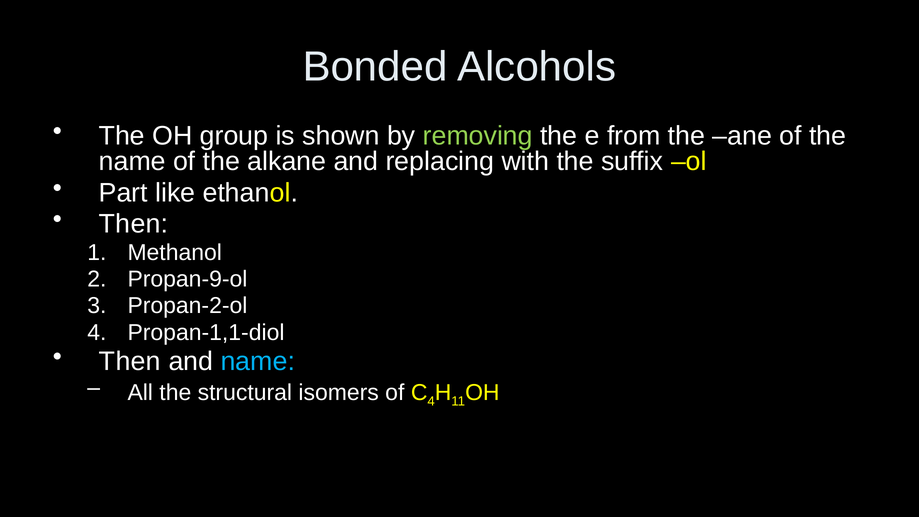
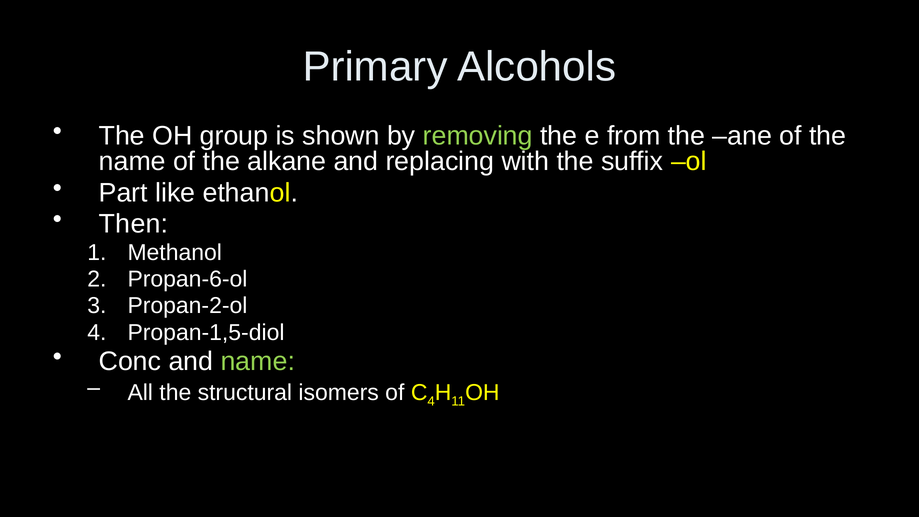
Bonded: Bonded -> Primary
Propan-9-ol: Propan-9-ol -> Propan-6-ol
Propan-1,1-diol: Propan-1,1-diol -> Propan-1,5-diol
Then at (130, 362): Then -> Conc
name at (258, 362) colour: light blue -> light green
